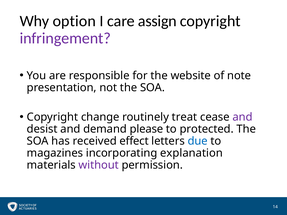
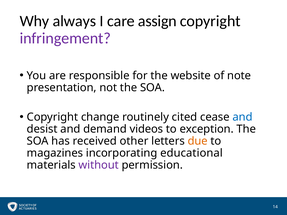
option: option -> always
treat: treat -> cited
and at (242, 117) colour: purple -> blue
please: please -> videos
protected: protected -> exception
effect: effect -> other
due colour: blue -> orange
explanation: explanation -> educational
